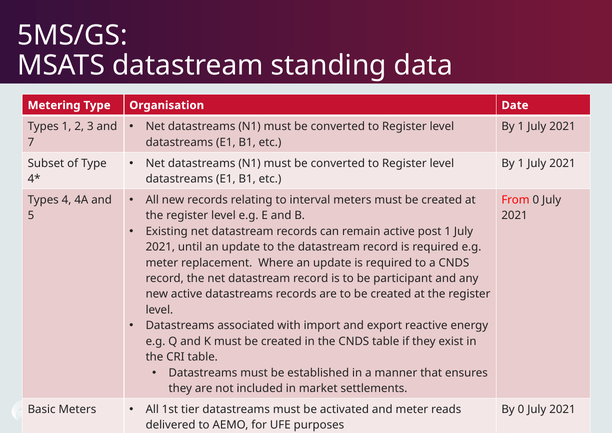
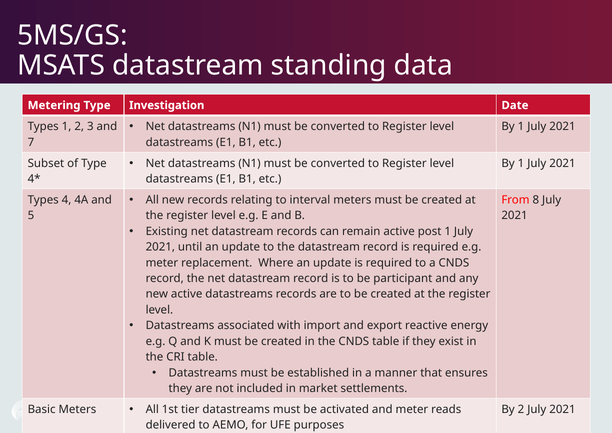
Organisation: Organisation -> Investigation
From 0: 0 -> 8
By 0: 0 -> 2
